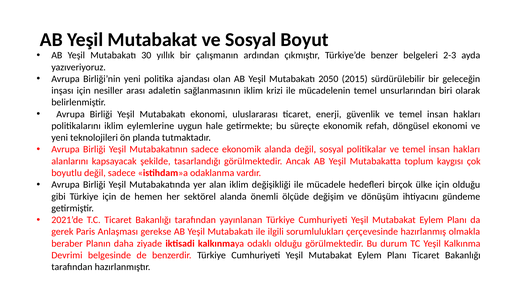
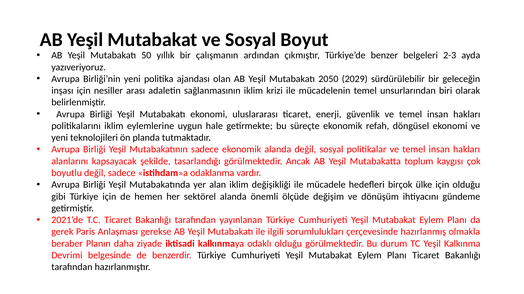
30: 30 -> 50
2015: 2015 -> 2029
